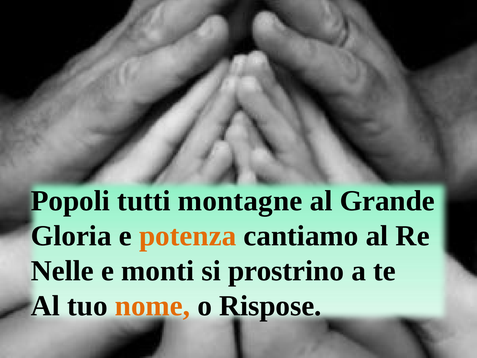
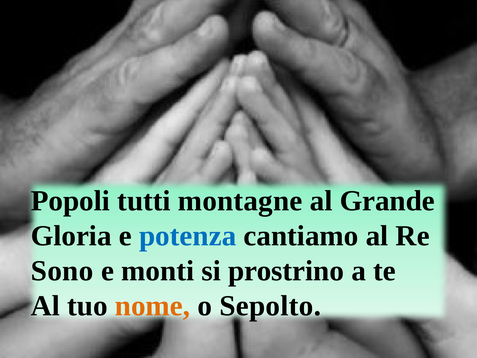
potenza colour: orange -> blue
Nelle: Nelle -> Sono
Rispose: Rispose -> Sepolto
